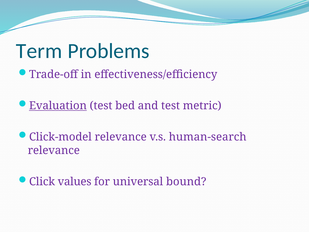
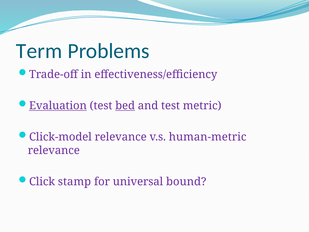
bed underline: none -> present
human-search: human-search -> human-metric
values: values -> stamp
